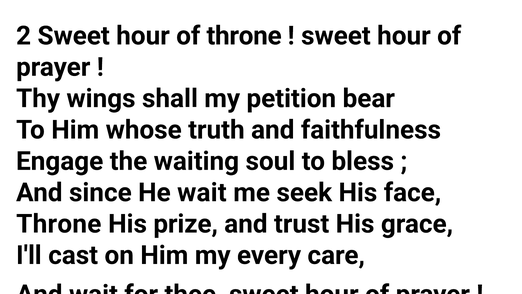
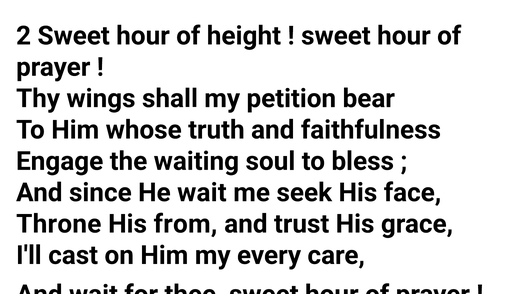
of throne: throne -> height
prize: prize -> from
